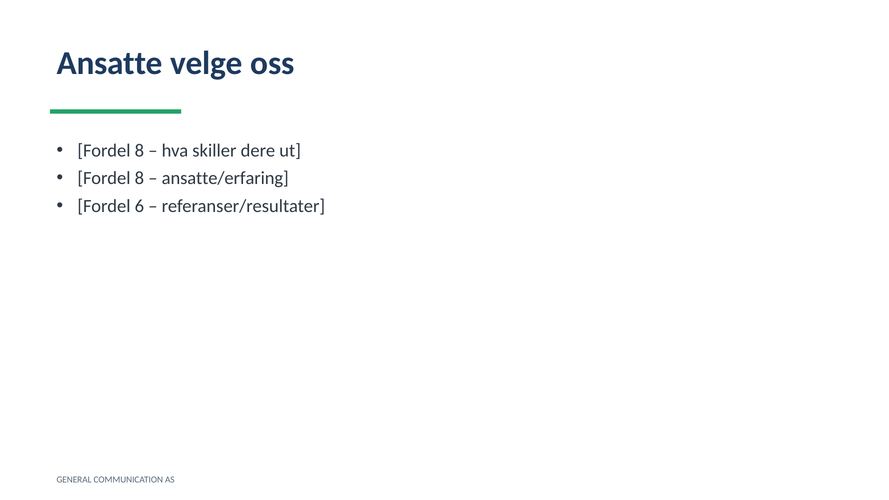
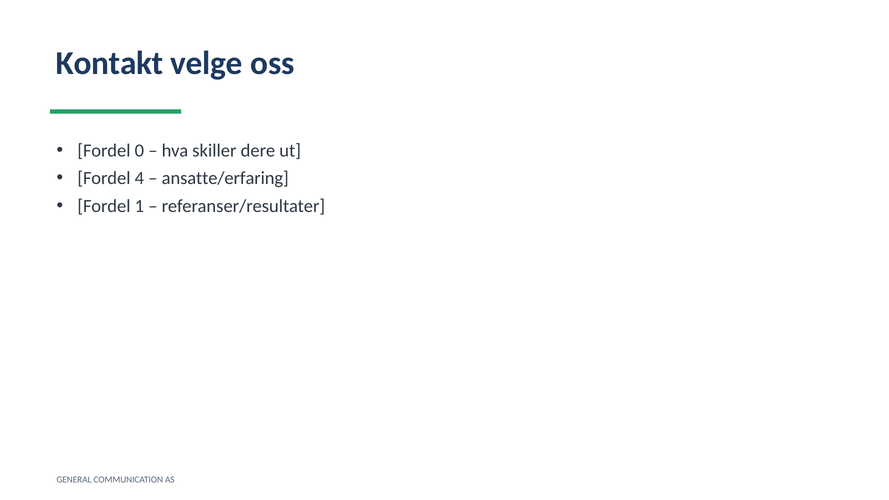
Ansatte: Ansatte -> Kontakt
8 at (139, 151): 8 -> 0
8 at (139, 178): 8 -> 4
6: 6 -> 1
